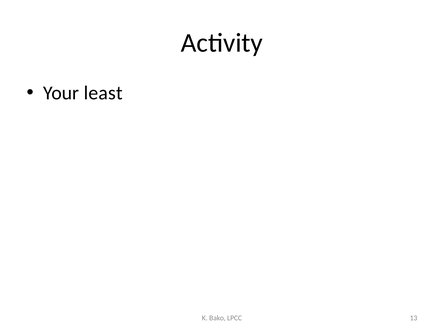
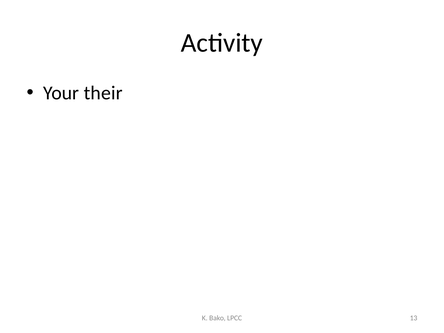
least: least -> their
